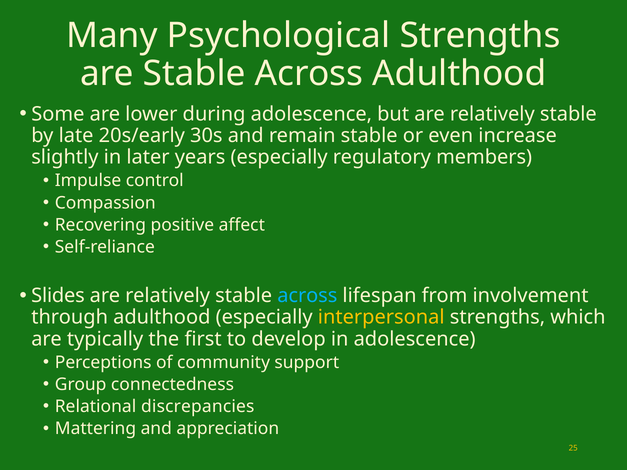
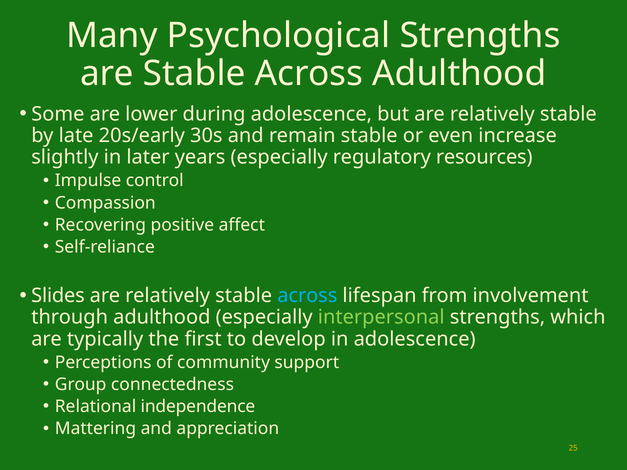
members: members -> resources
interpersonal colour: yellow -> light green
discrepancies: discrepancies -> independence
